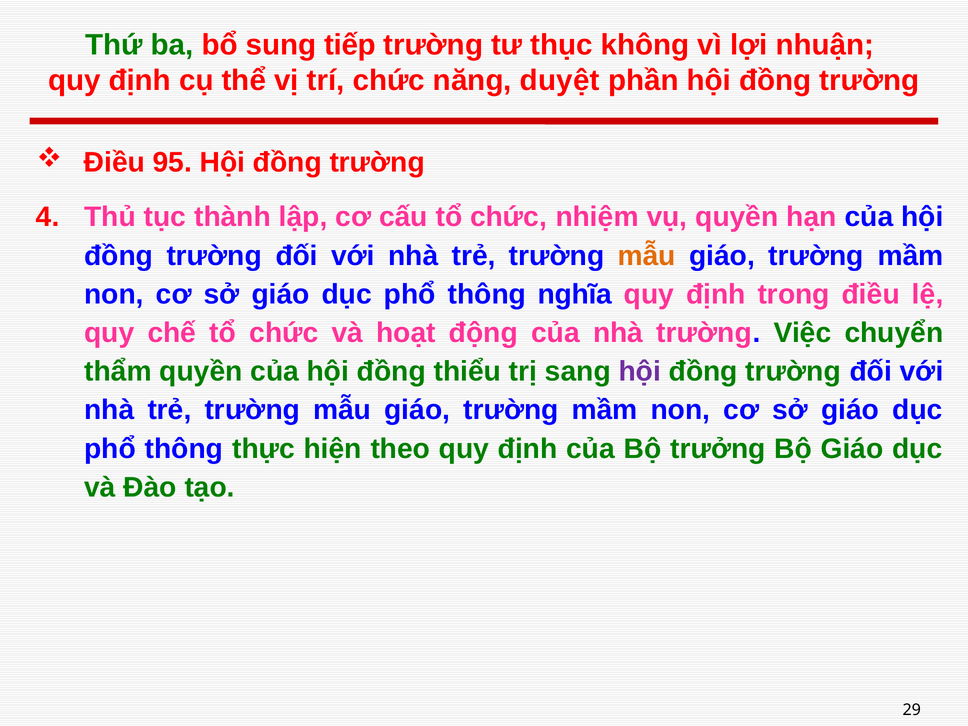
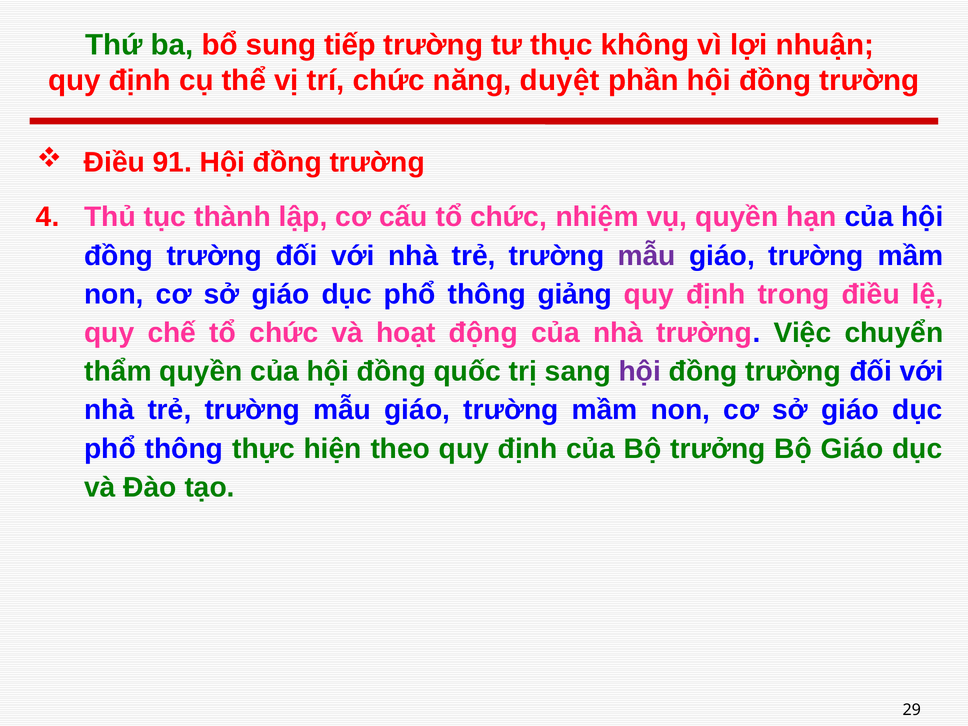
95: 95 -> 91
mẫu at (647, 256) colour: orange -> purple
nghĩa: nghĩa -> giảng
thiểu: thiểu -> quốc
